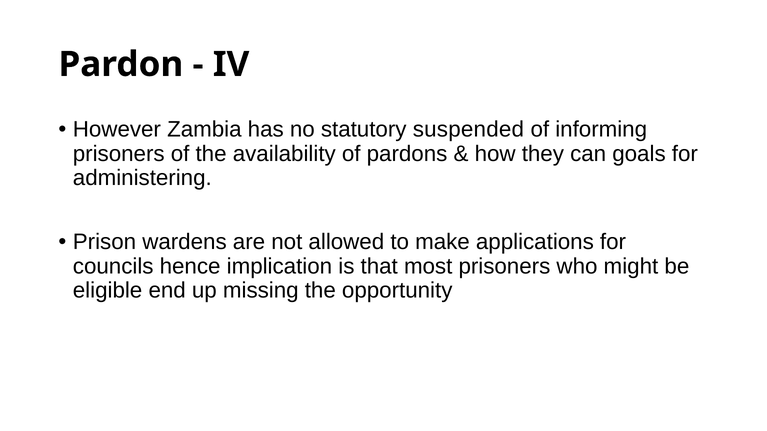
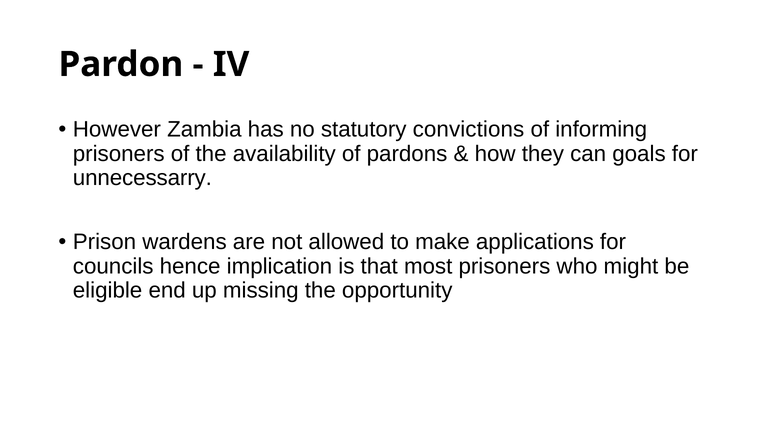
suspended: suspended -> convictions
administering: administering -> unnecessarry
